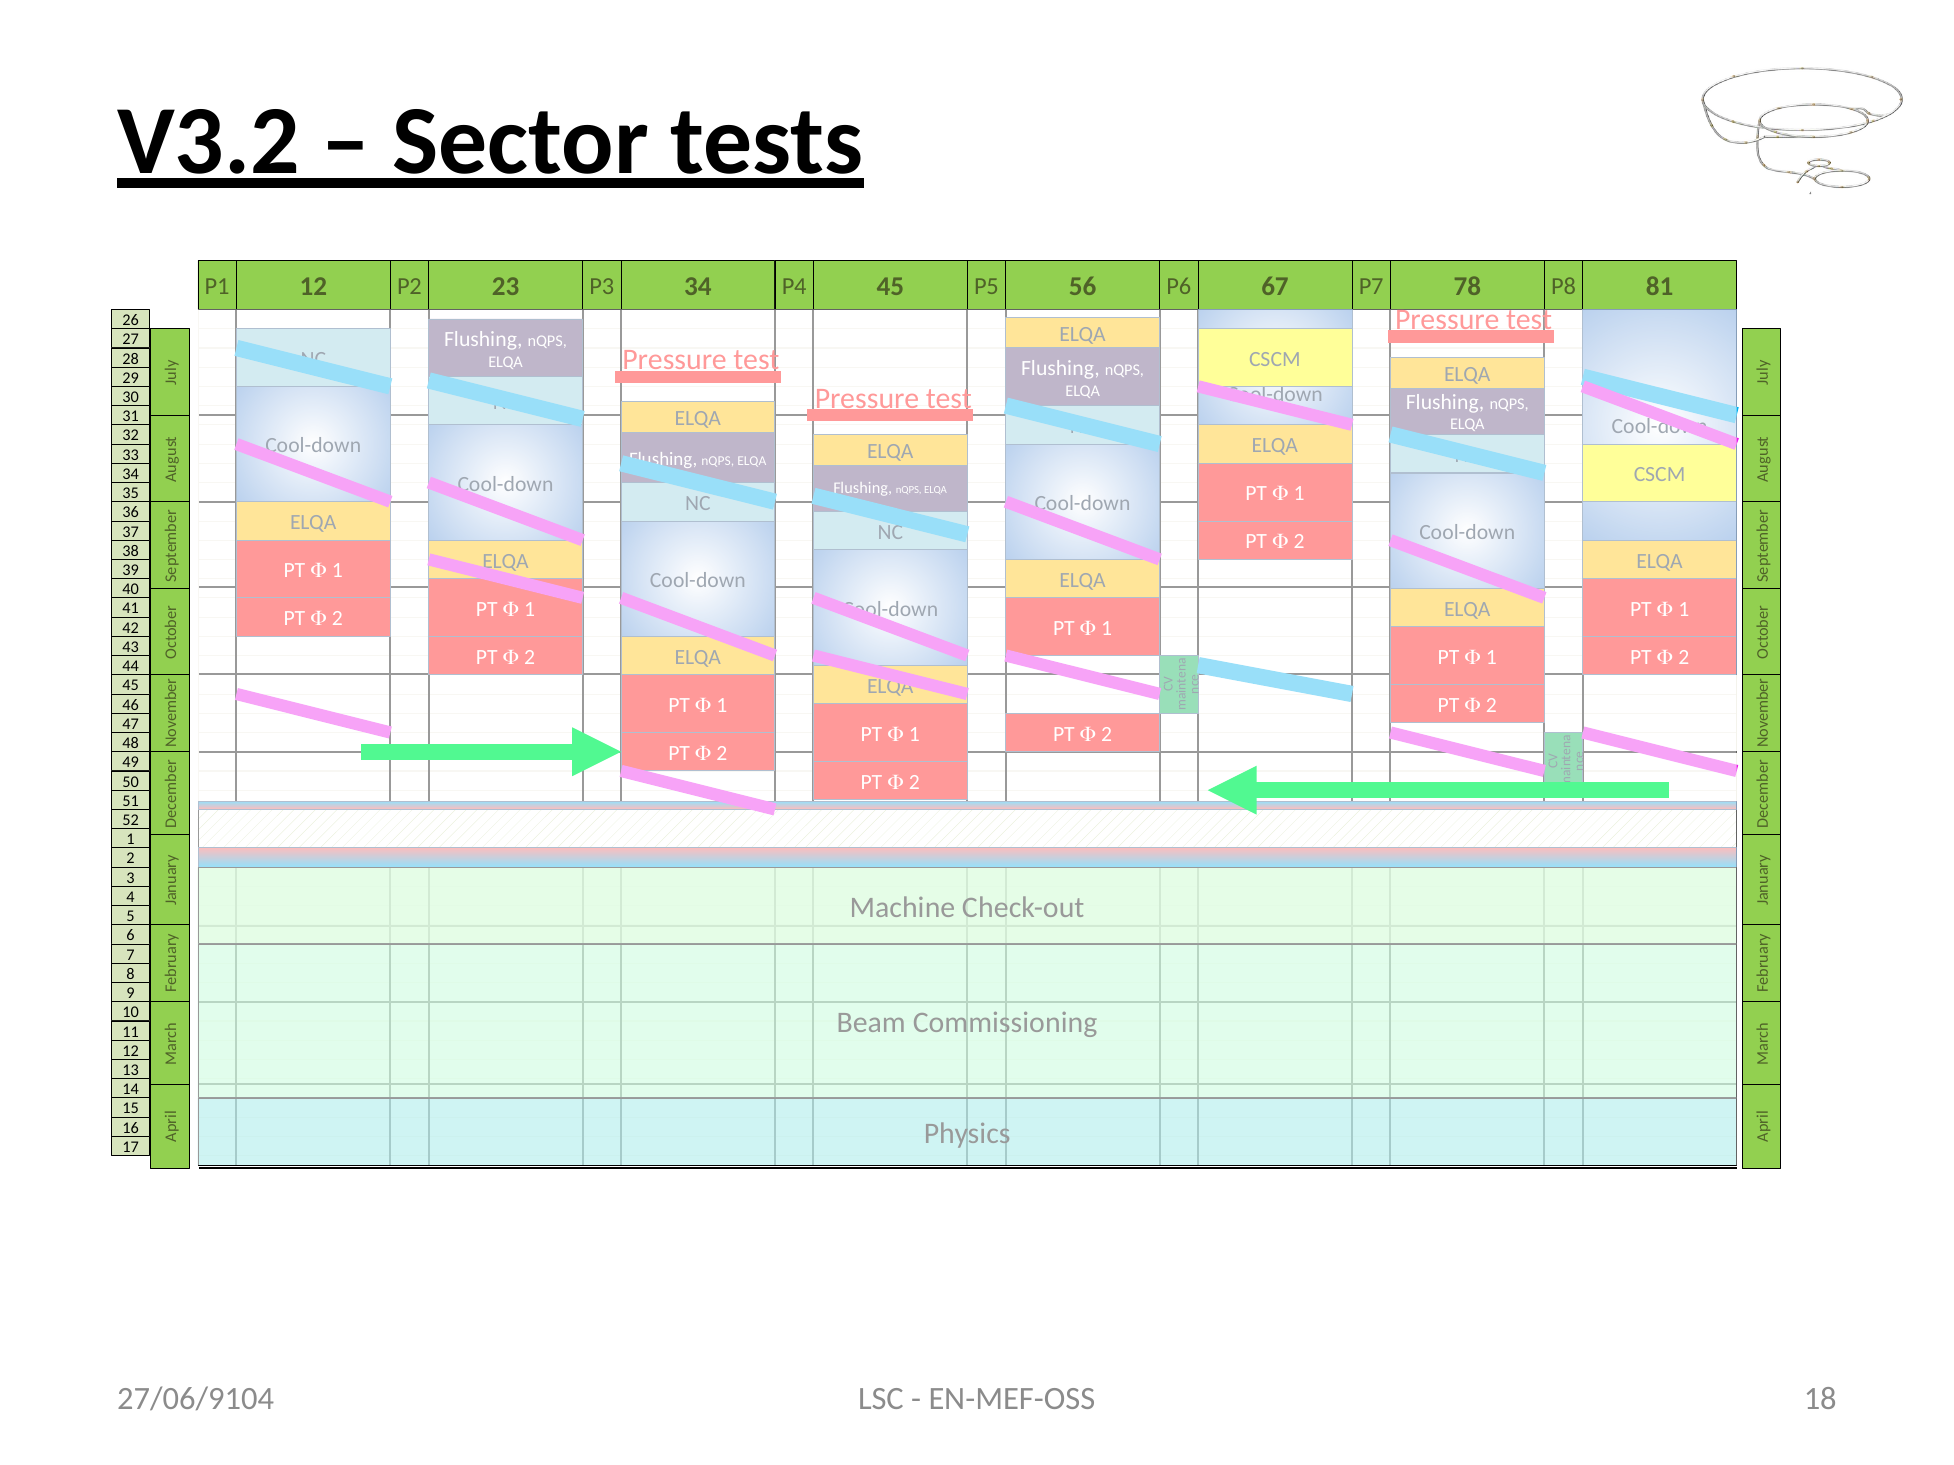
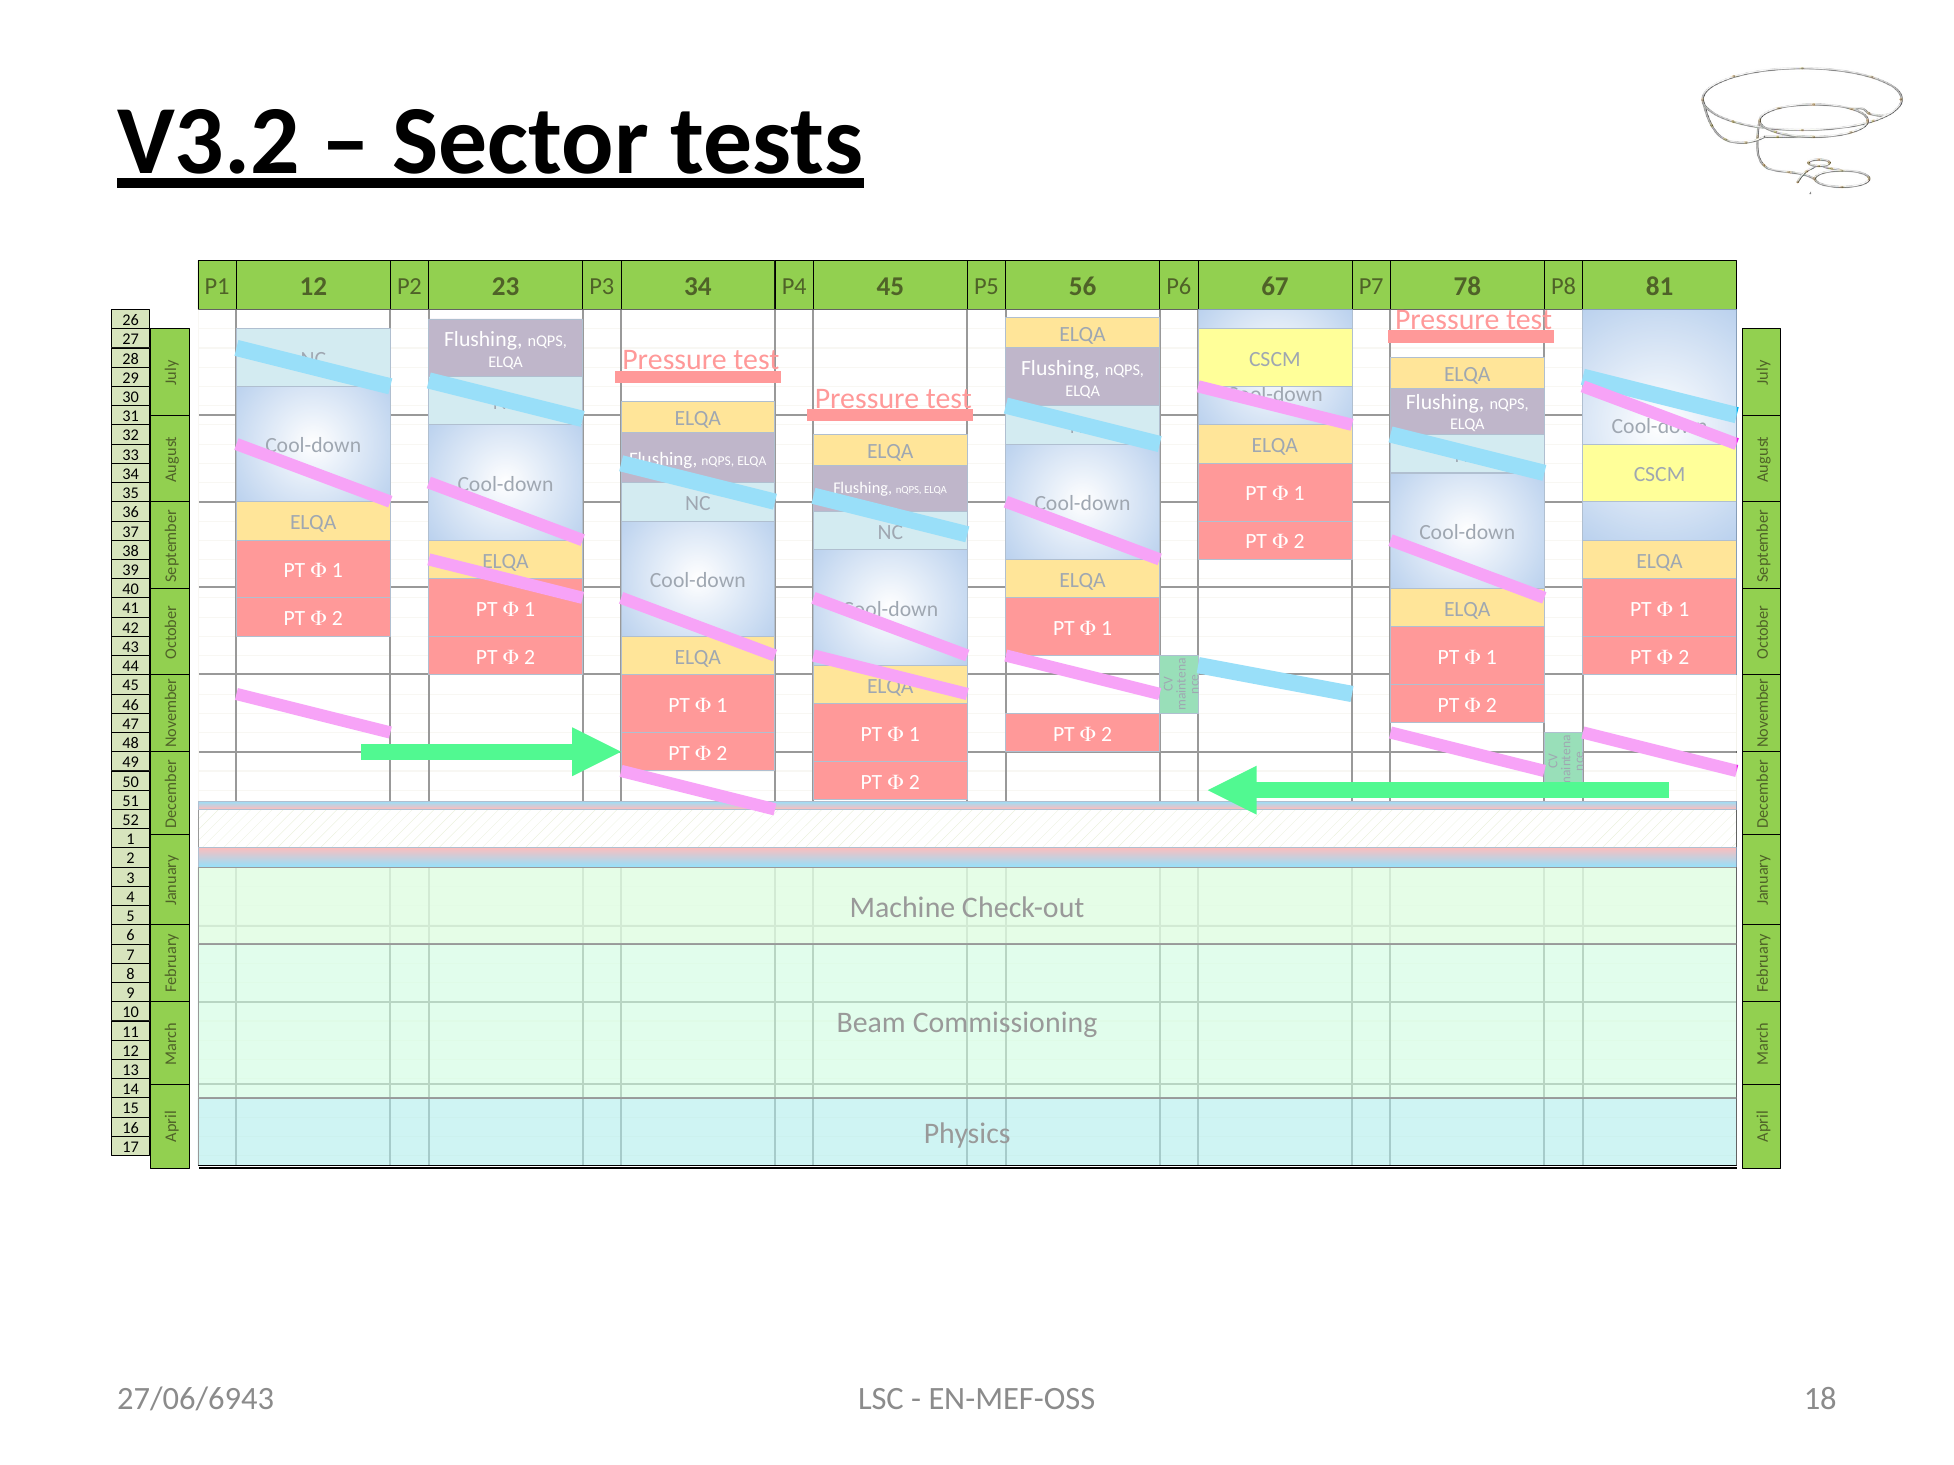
27/06/9104: 27/06/9104 -> 27/06/6943
